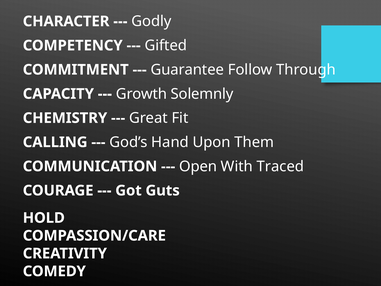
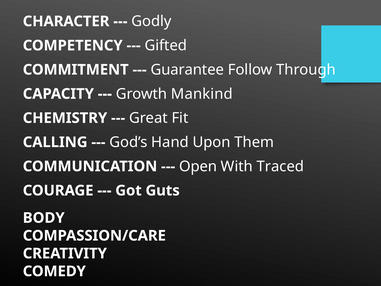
Solemnly: Solemnly -> Mankind
HOLD: HOLD -> BODY
